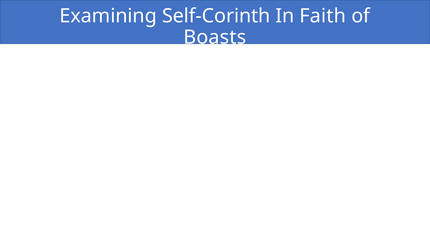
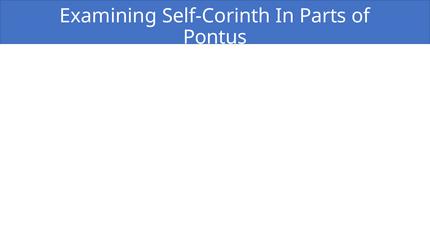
In Faith: Faith -> Parts
Boasts at (215, 37): Boasts -> Pontus
